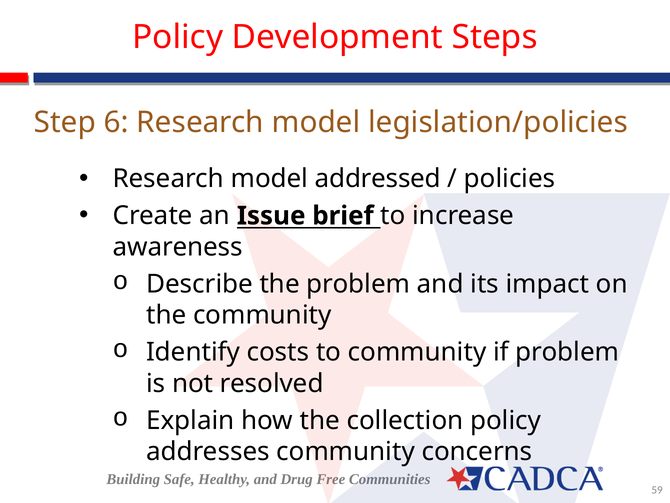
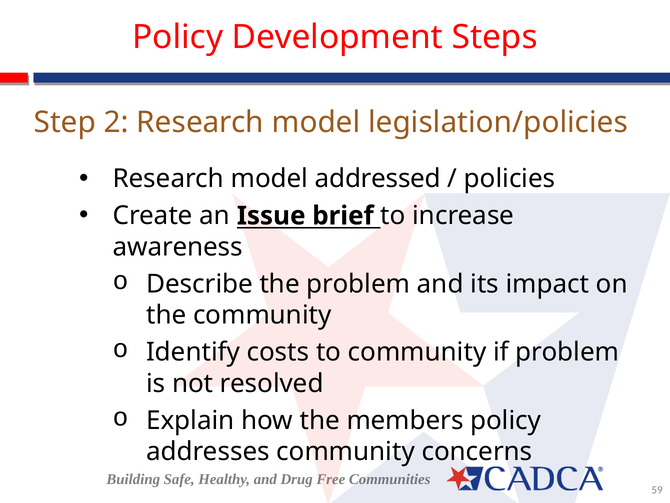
6: 6 -> 2
collection: collection -> members
